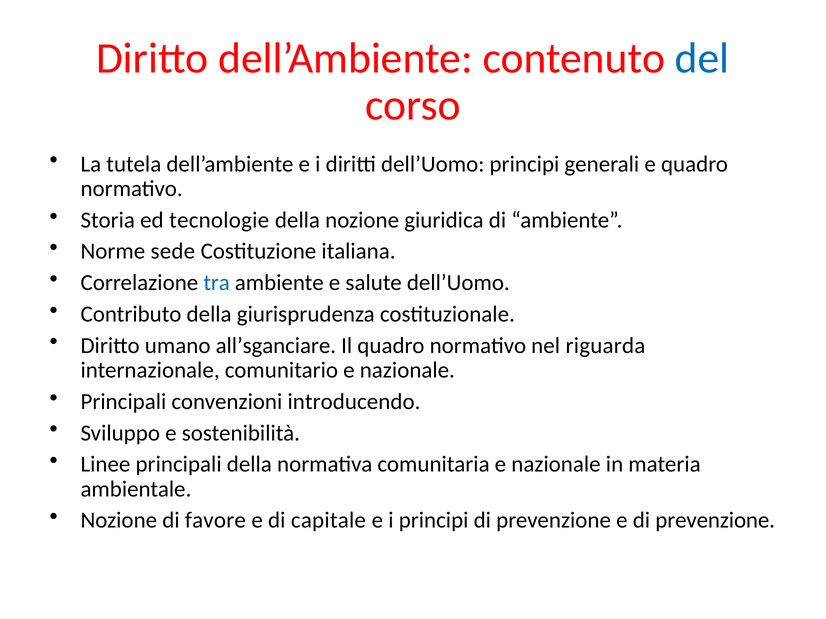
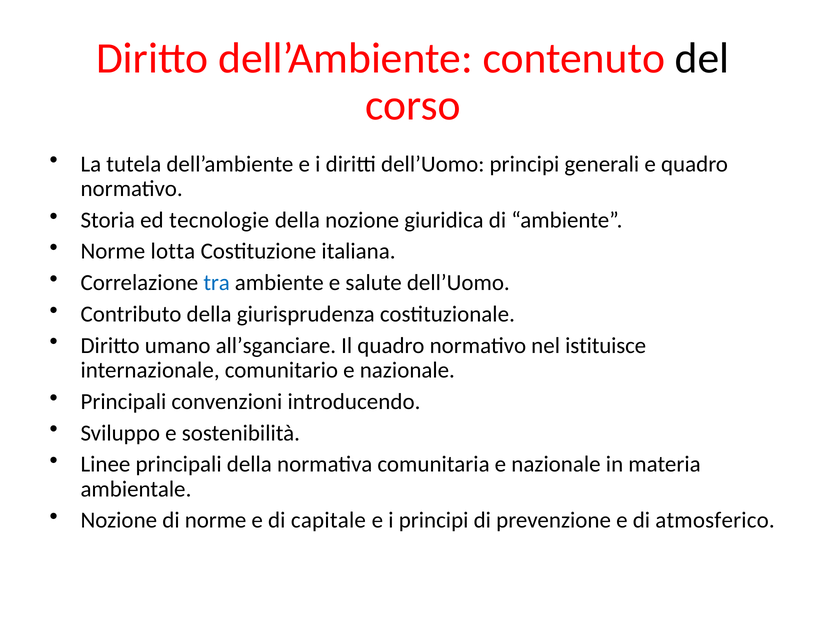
del colour: blue -> black
sede: sede -> lotta
riguarda: riguarda -> istituisce
di favore: favore -> norme
e di prevenzione: prevenzione -> atmosferico
